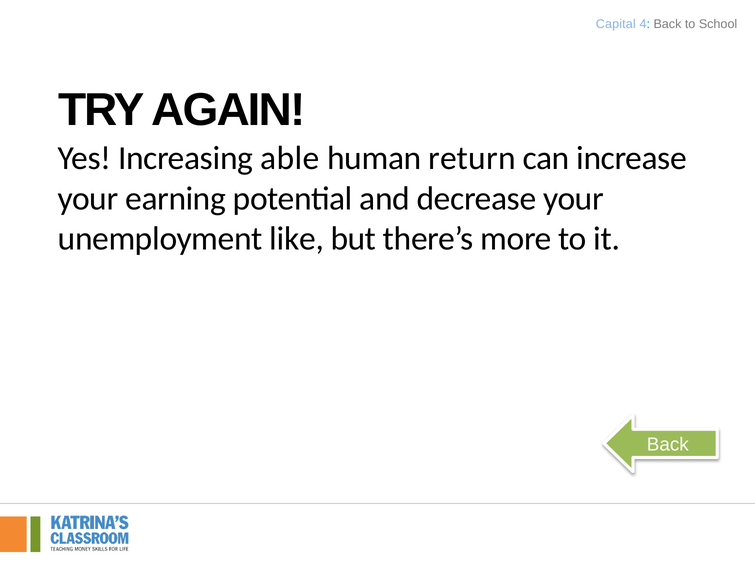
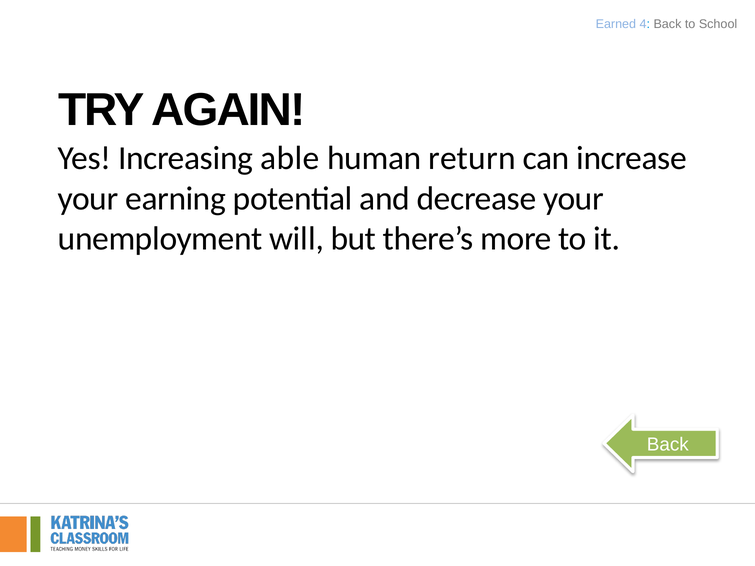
Capital: Capital -> Earned
like: like -> will
